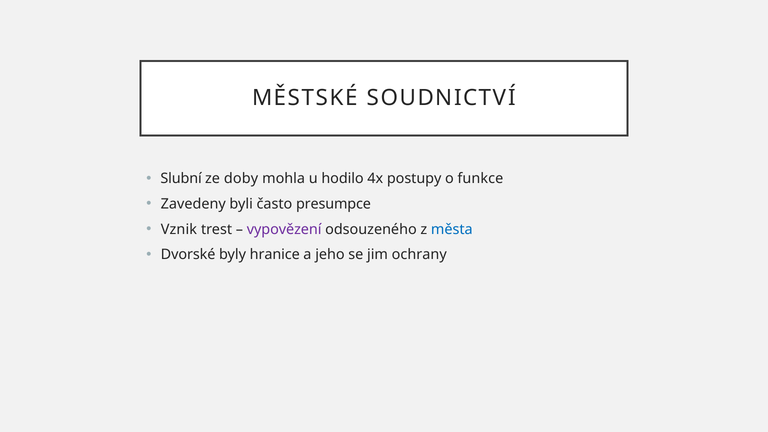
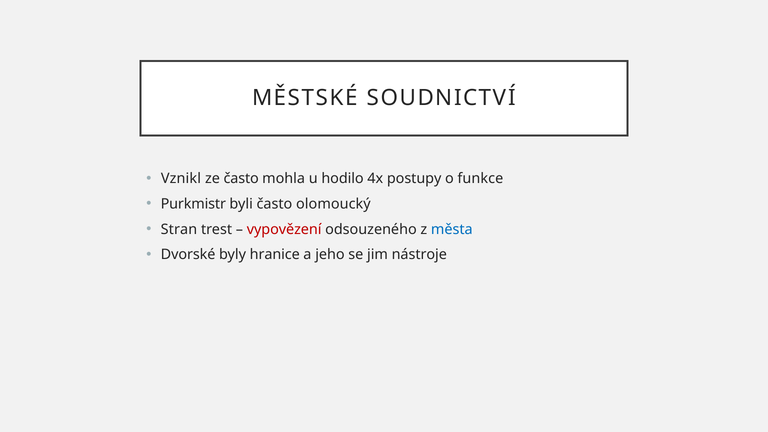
Slubní: Slubní -> Vznikl
ze doby: doby -> často
Zavedeny: Zavedeny -> Purkmistr
presumpce: presumpce -> olomoucký
Vznik: Vznik -> Stran
vypovězení colour: purple -> red
ochrany: ochrany -> nástroje
